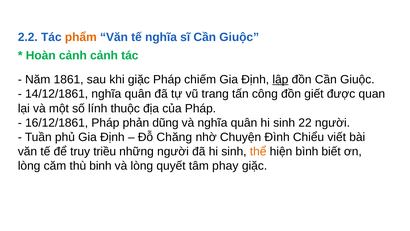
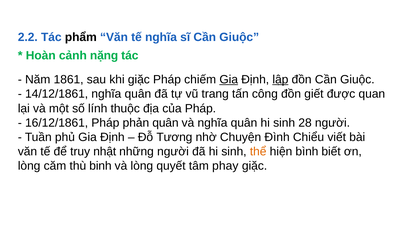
phẩm colour: orange -> black
cảnh cảnh: cảnh -> nặng
Gia at (229, 79) underline: none -> present
phản dũng: dũng -> quân
22: 22 -> 28
Chăng: Chăng -> Tương
triều: triều -> nhật
